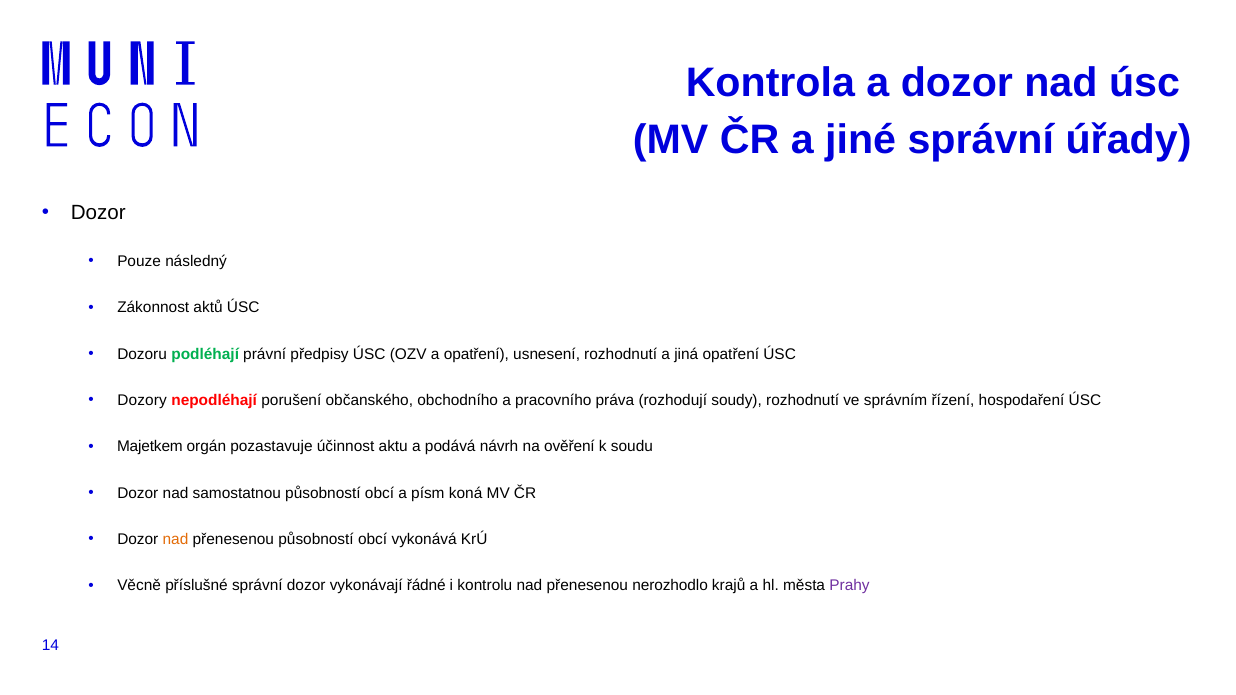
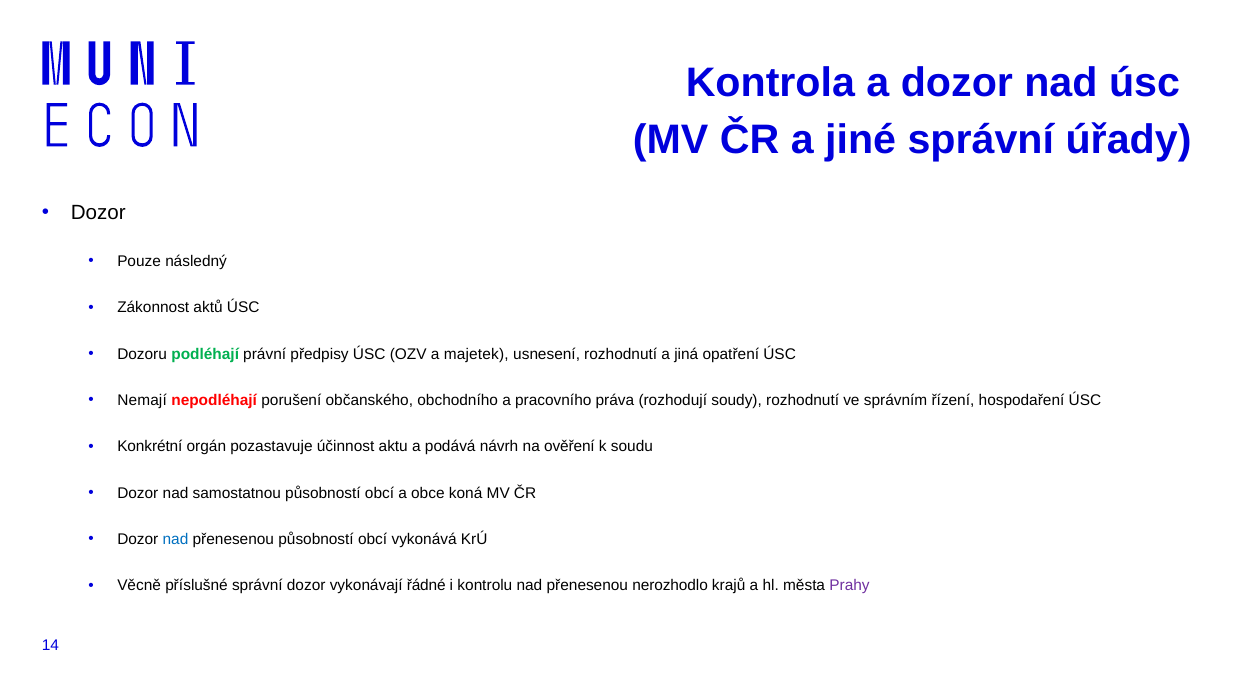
a opatření: opatření -> majetek
Dozory: Dozory -> Nemají
Majetkem: Majetkem -> Konkrétní
písm: písm -> obce
nad at (176, 540) colour: orange -> blue
